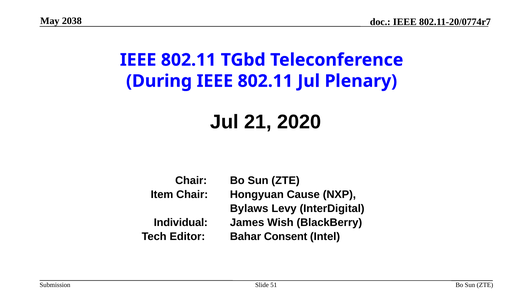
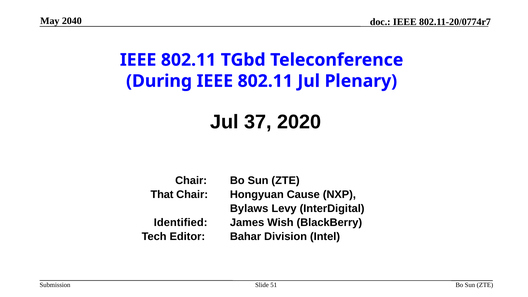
2038: 2038 -> 2040
21: 21 -> 37
Item: Item -> That
Individual: Individual -> Identified
Consent: Consent -> Division
